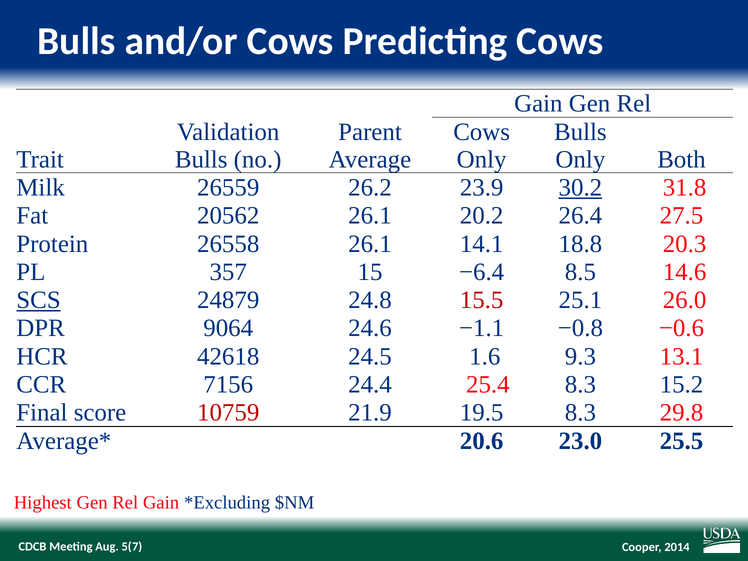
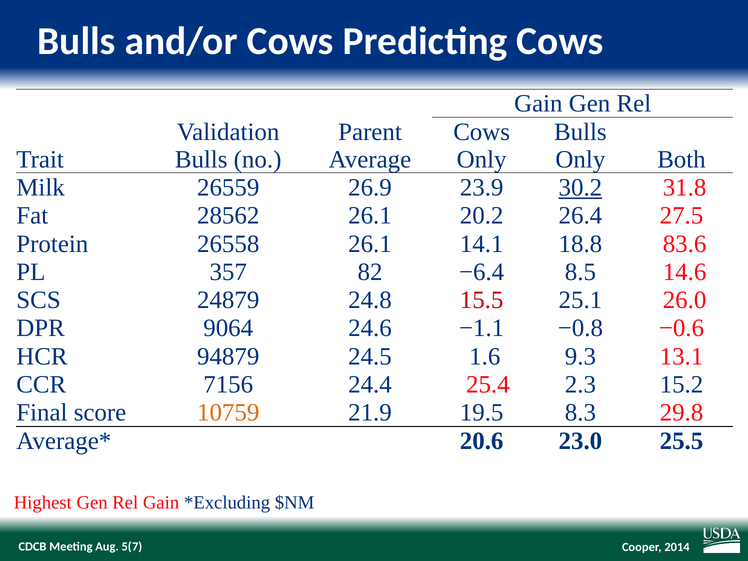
26.2: 26.2 -> 26.9
20562: 20562 -> 28562
20.3: 20.3 -> 83.6
15: 15 -> 82
SCS underline: present -> none
42618: 42618 -> 94879
25.4 8.3: 8.3 -> 2.3
10759 colour: red -> orange
